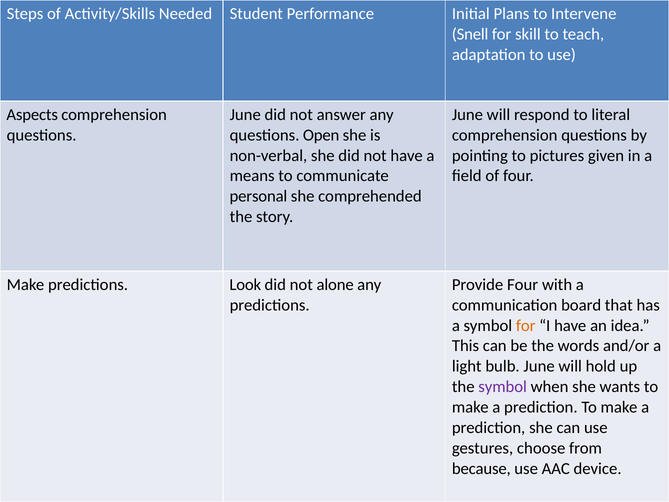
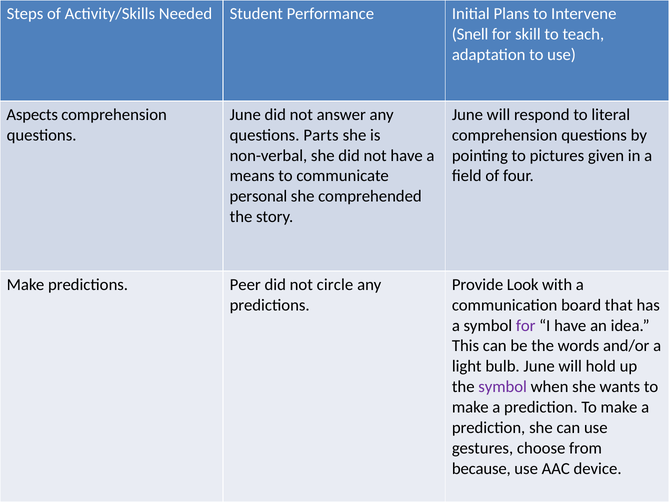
Open: Open -> Parts
Look: Look -> Peer
alone: alone -> circle
Provide Four: Four -> Look
for at (526, 325) colour: orange -> purple
